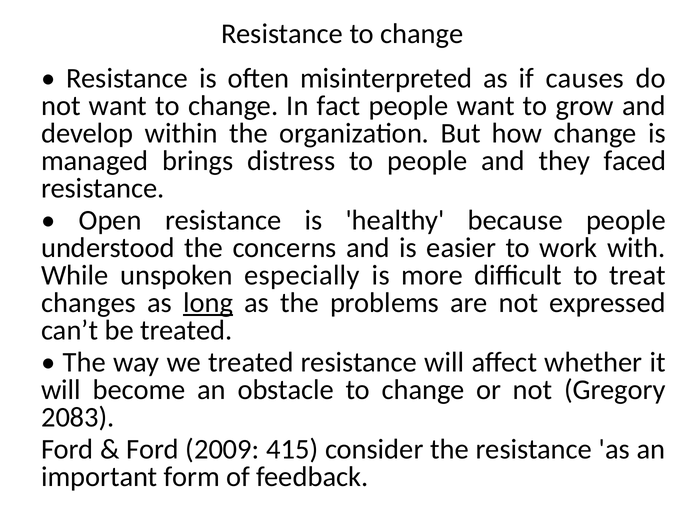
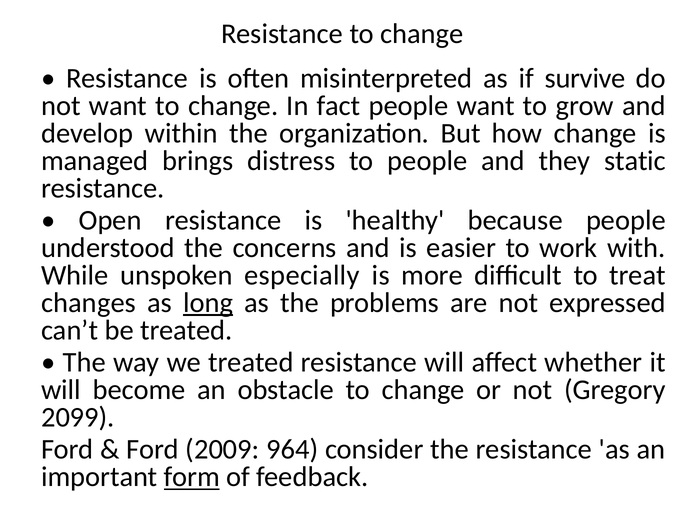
causes: causes -> survive
faced: faced -> static
2083: 2083 -> 2099
415: 415 -> 964
form underline: none -> present
